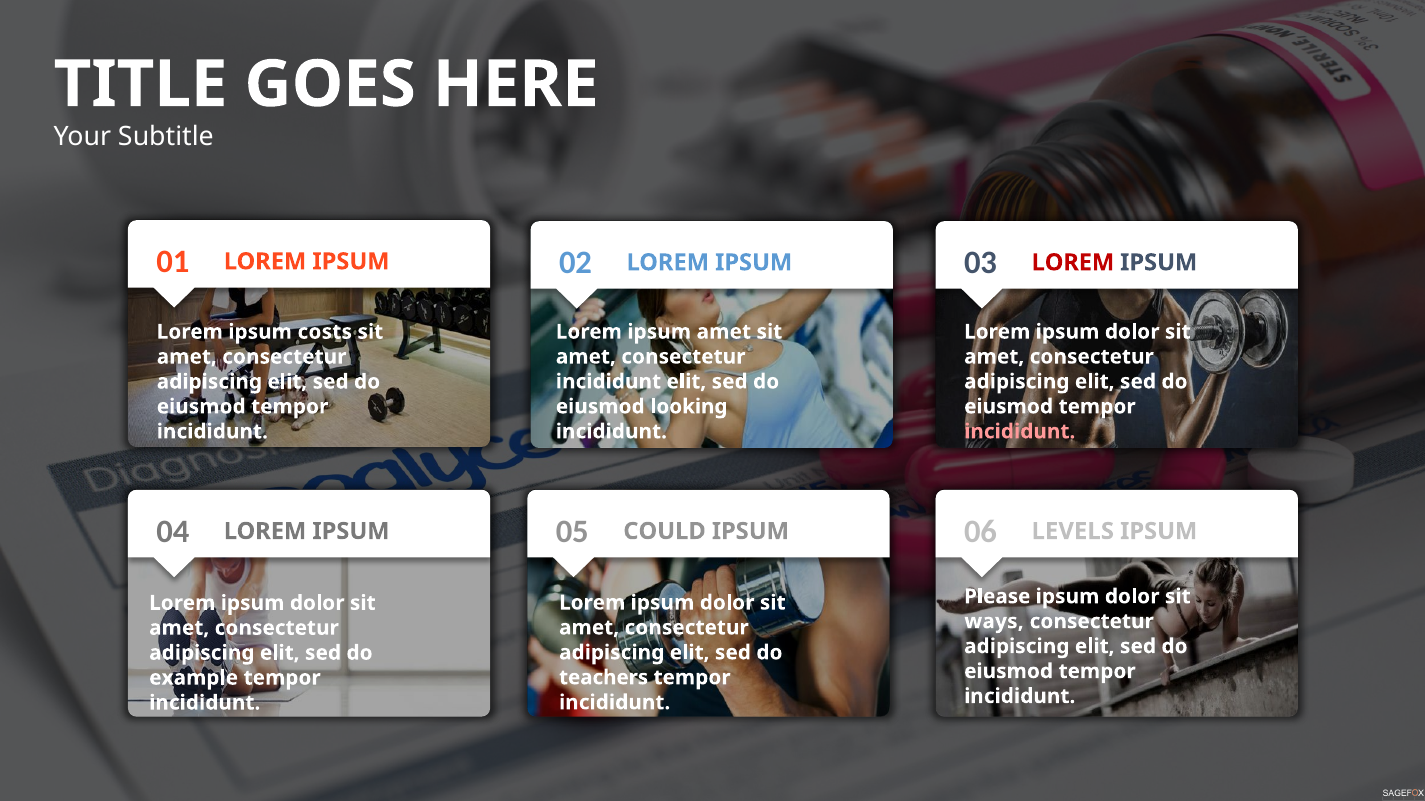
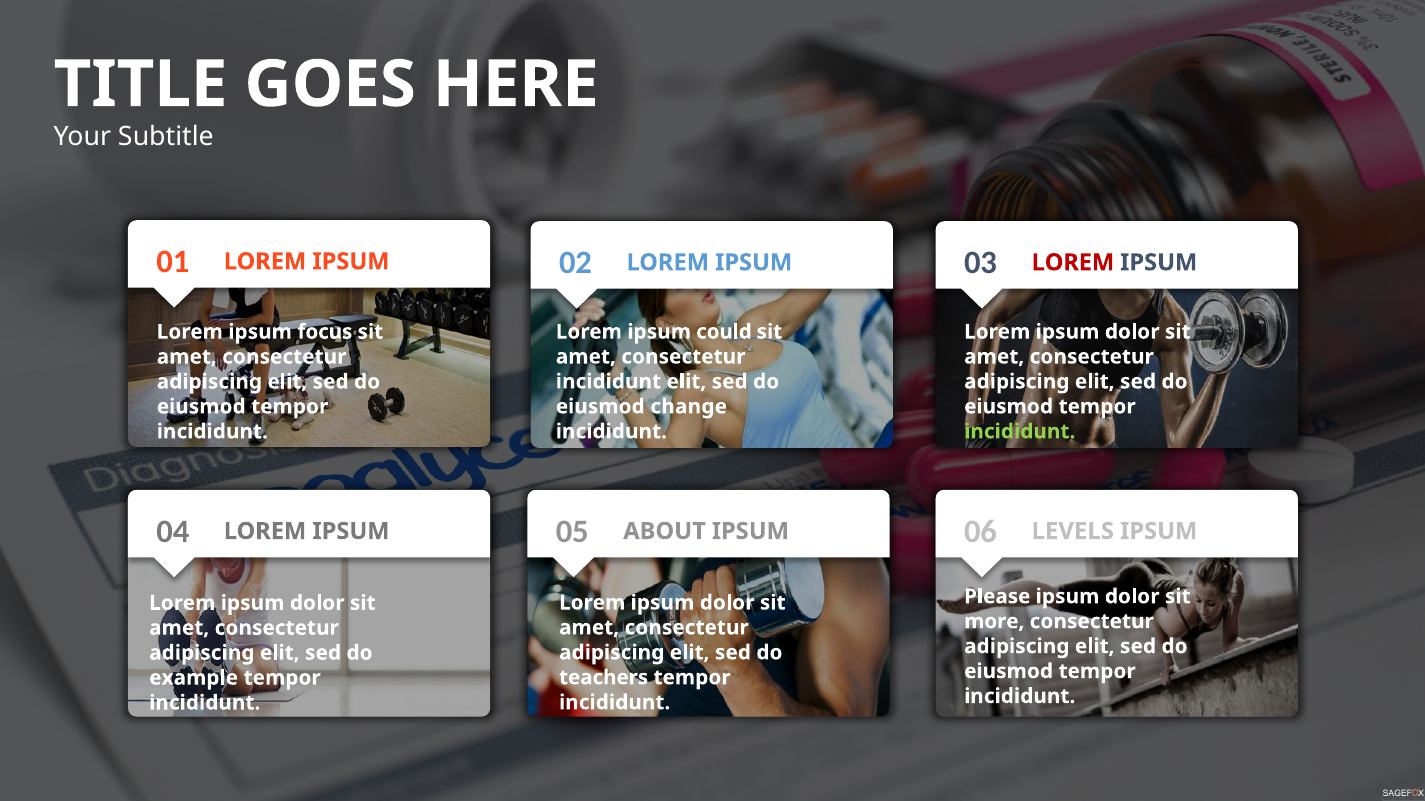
costs: costs -> focus
ipsum amet: amet -> could
looking: looking -> change
incididunt at (1020, 432) colour: pink -> light green
COULD: COULD -> ABOUT
ways: ways -> more
